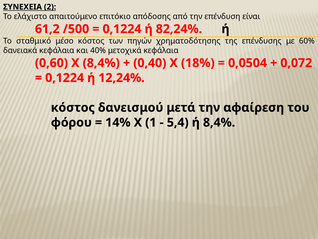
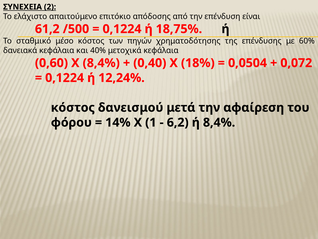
82,24%: 82,24% -> 18,75%
5,4: 5,4 -> 6,2
